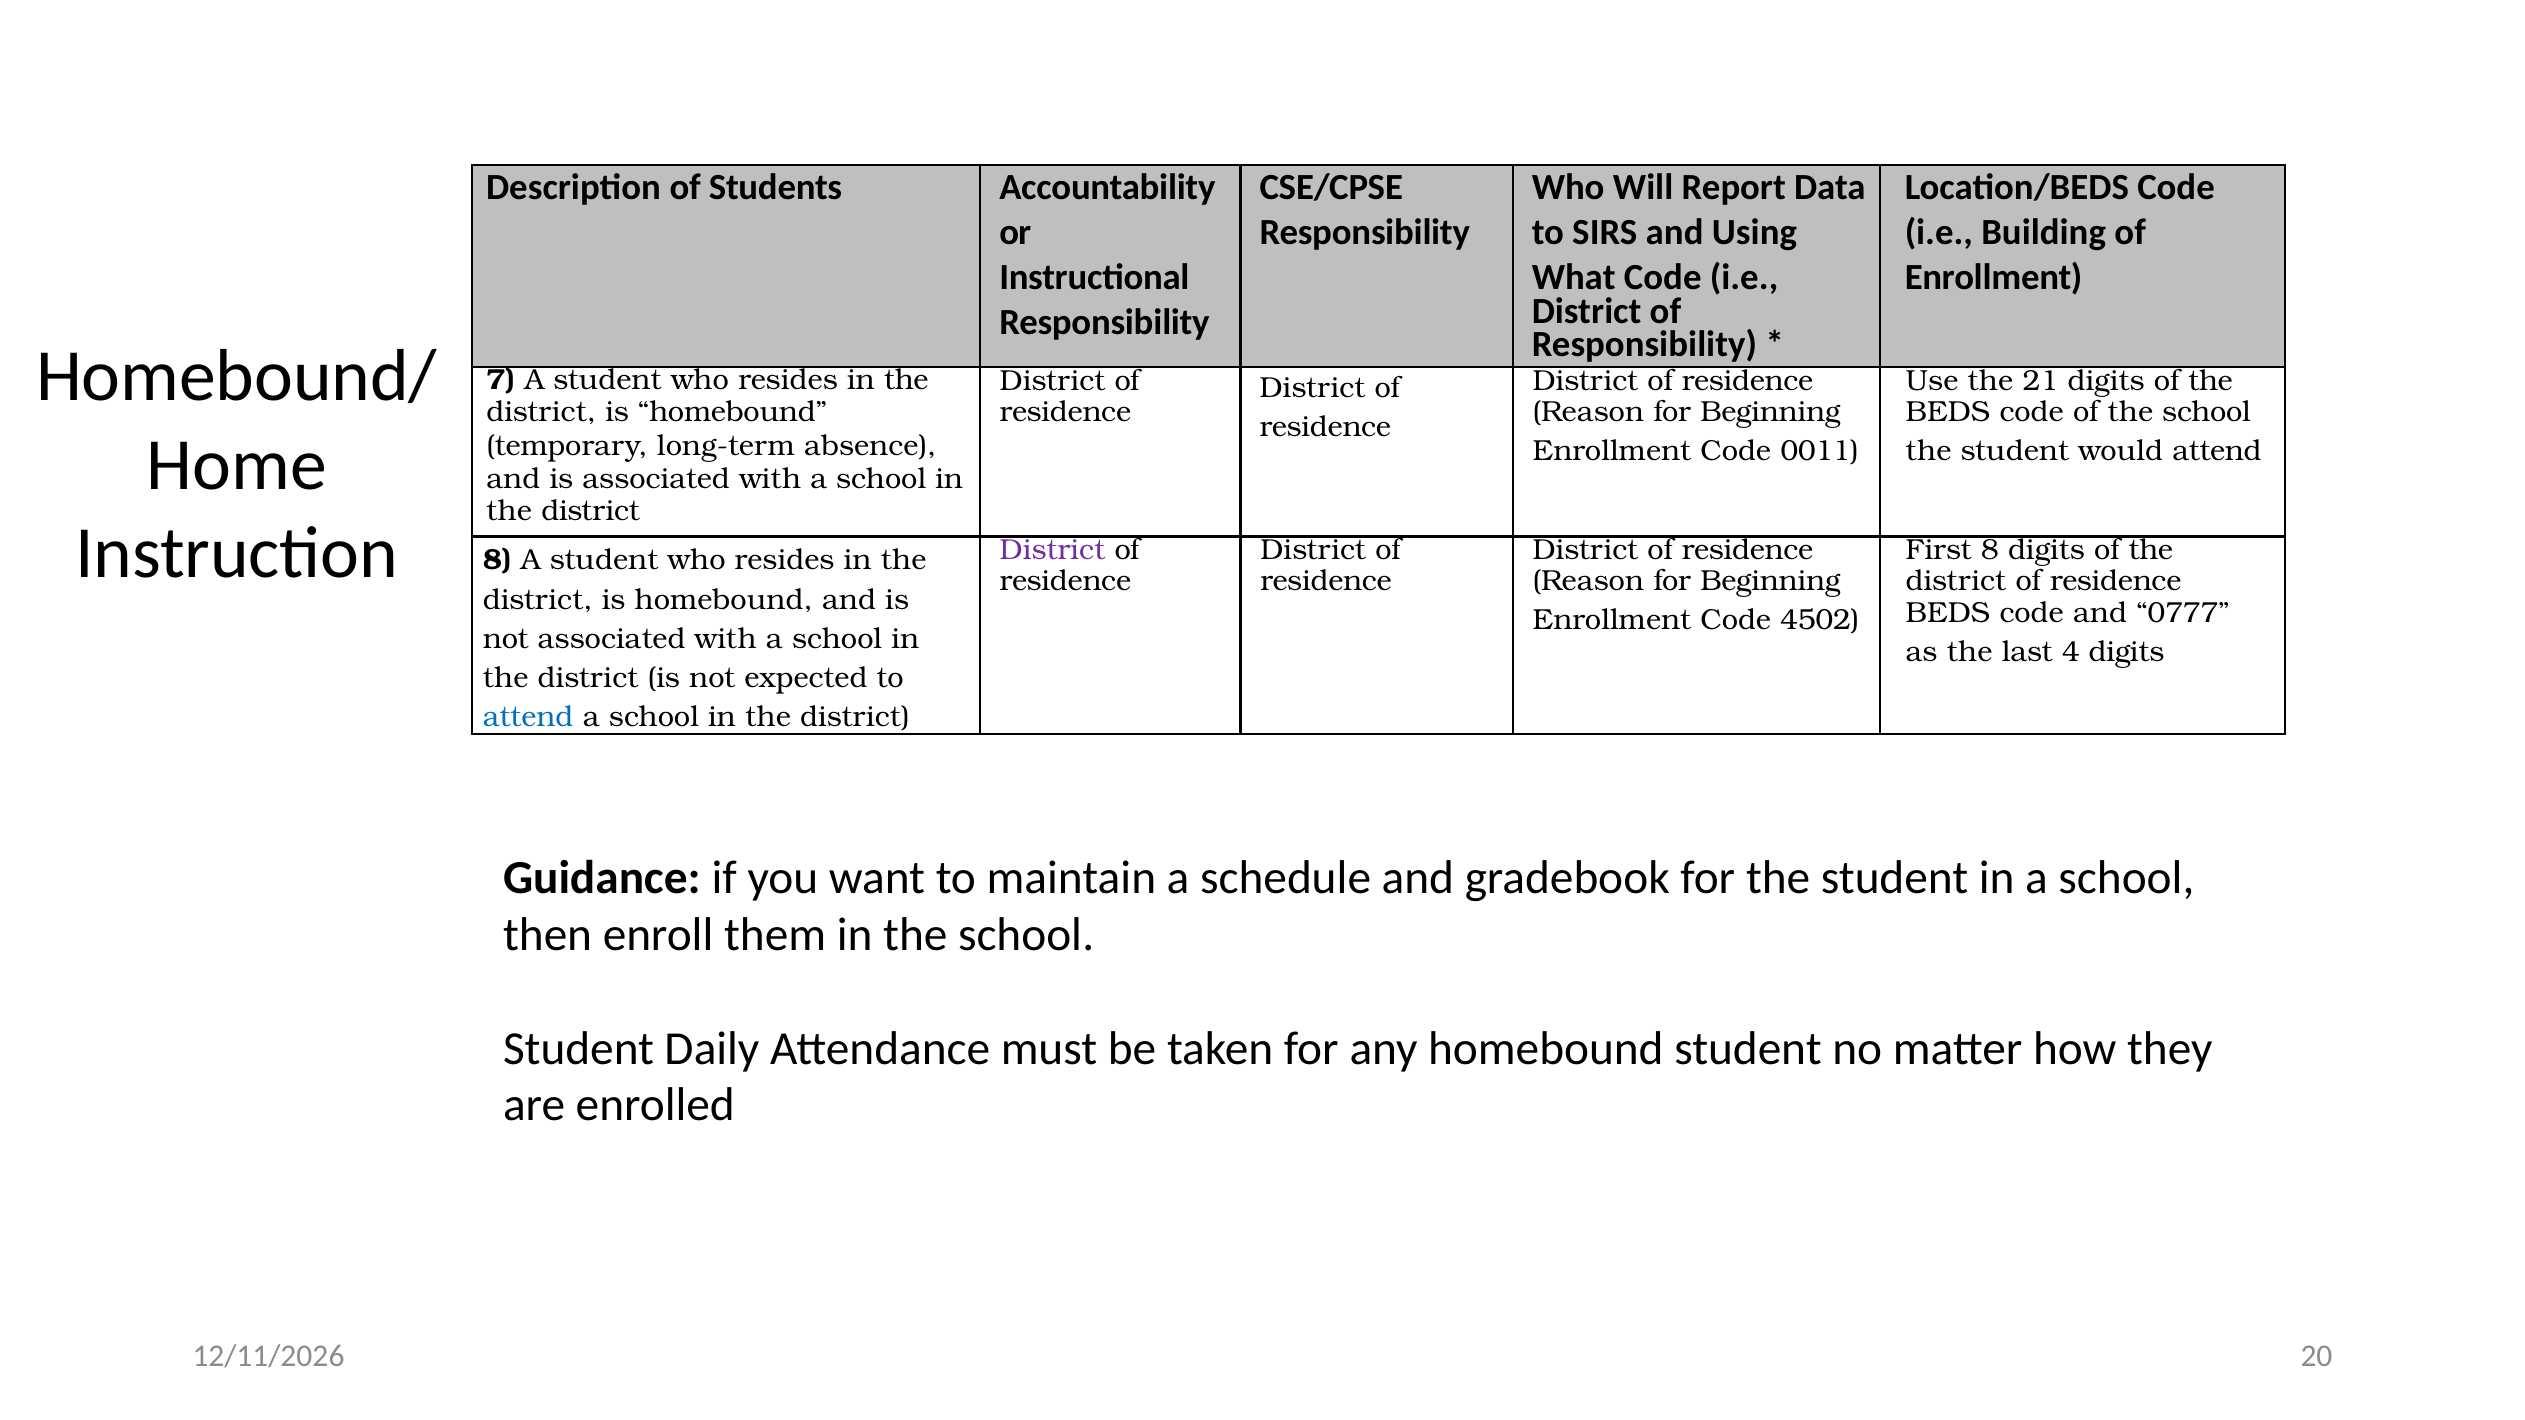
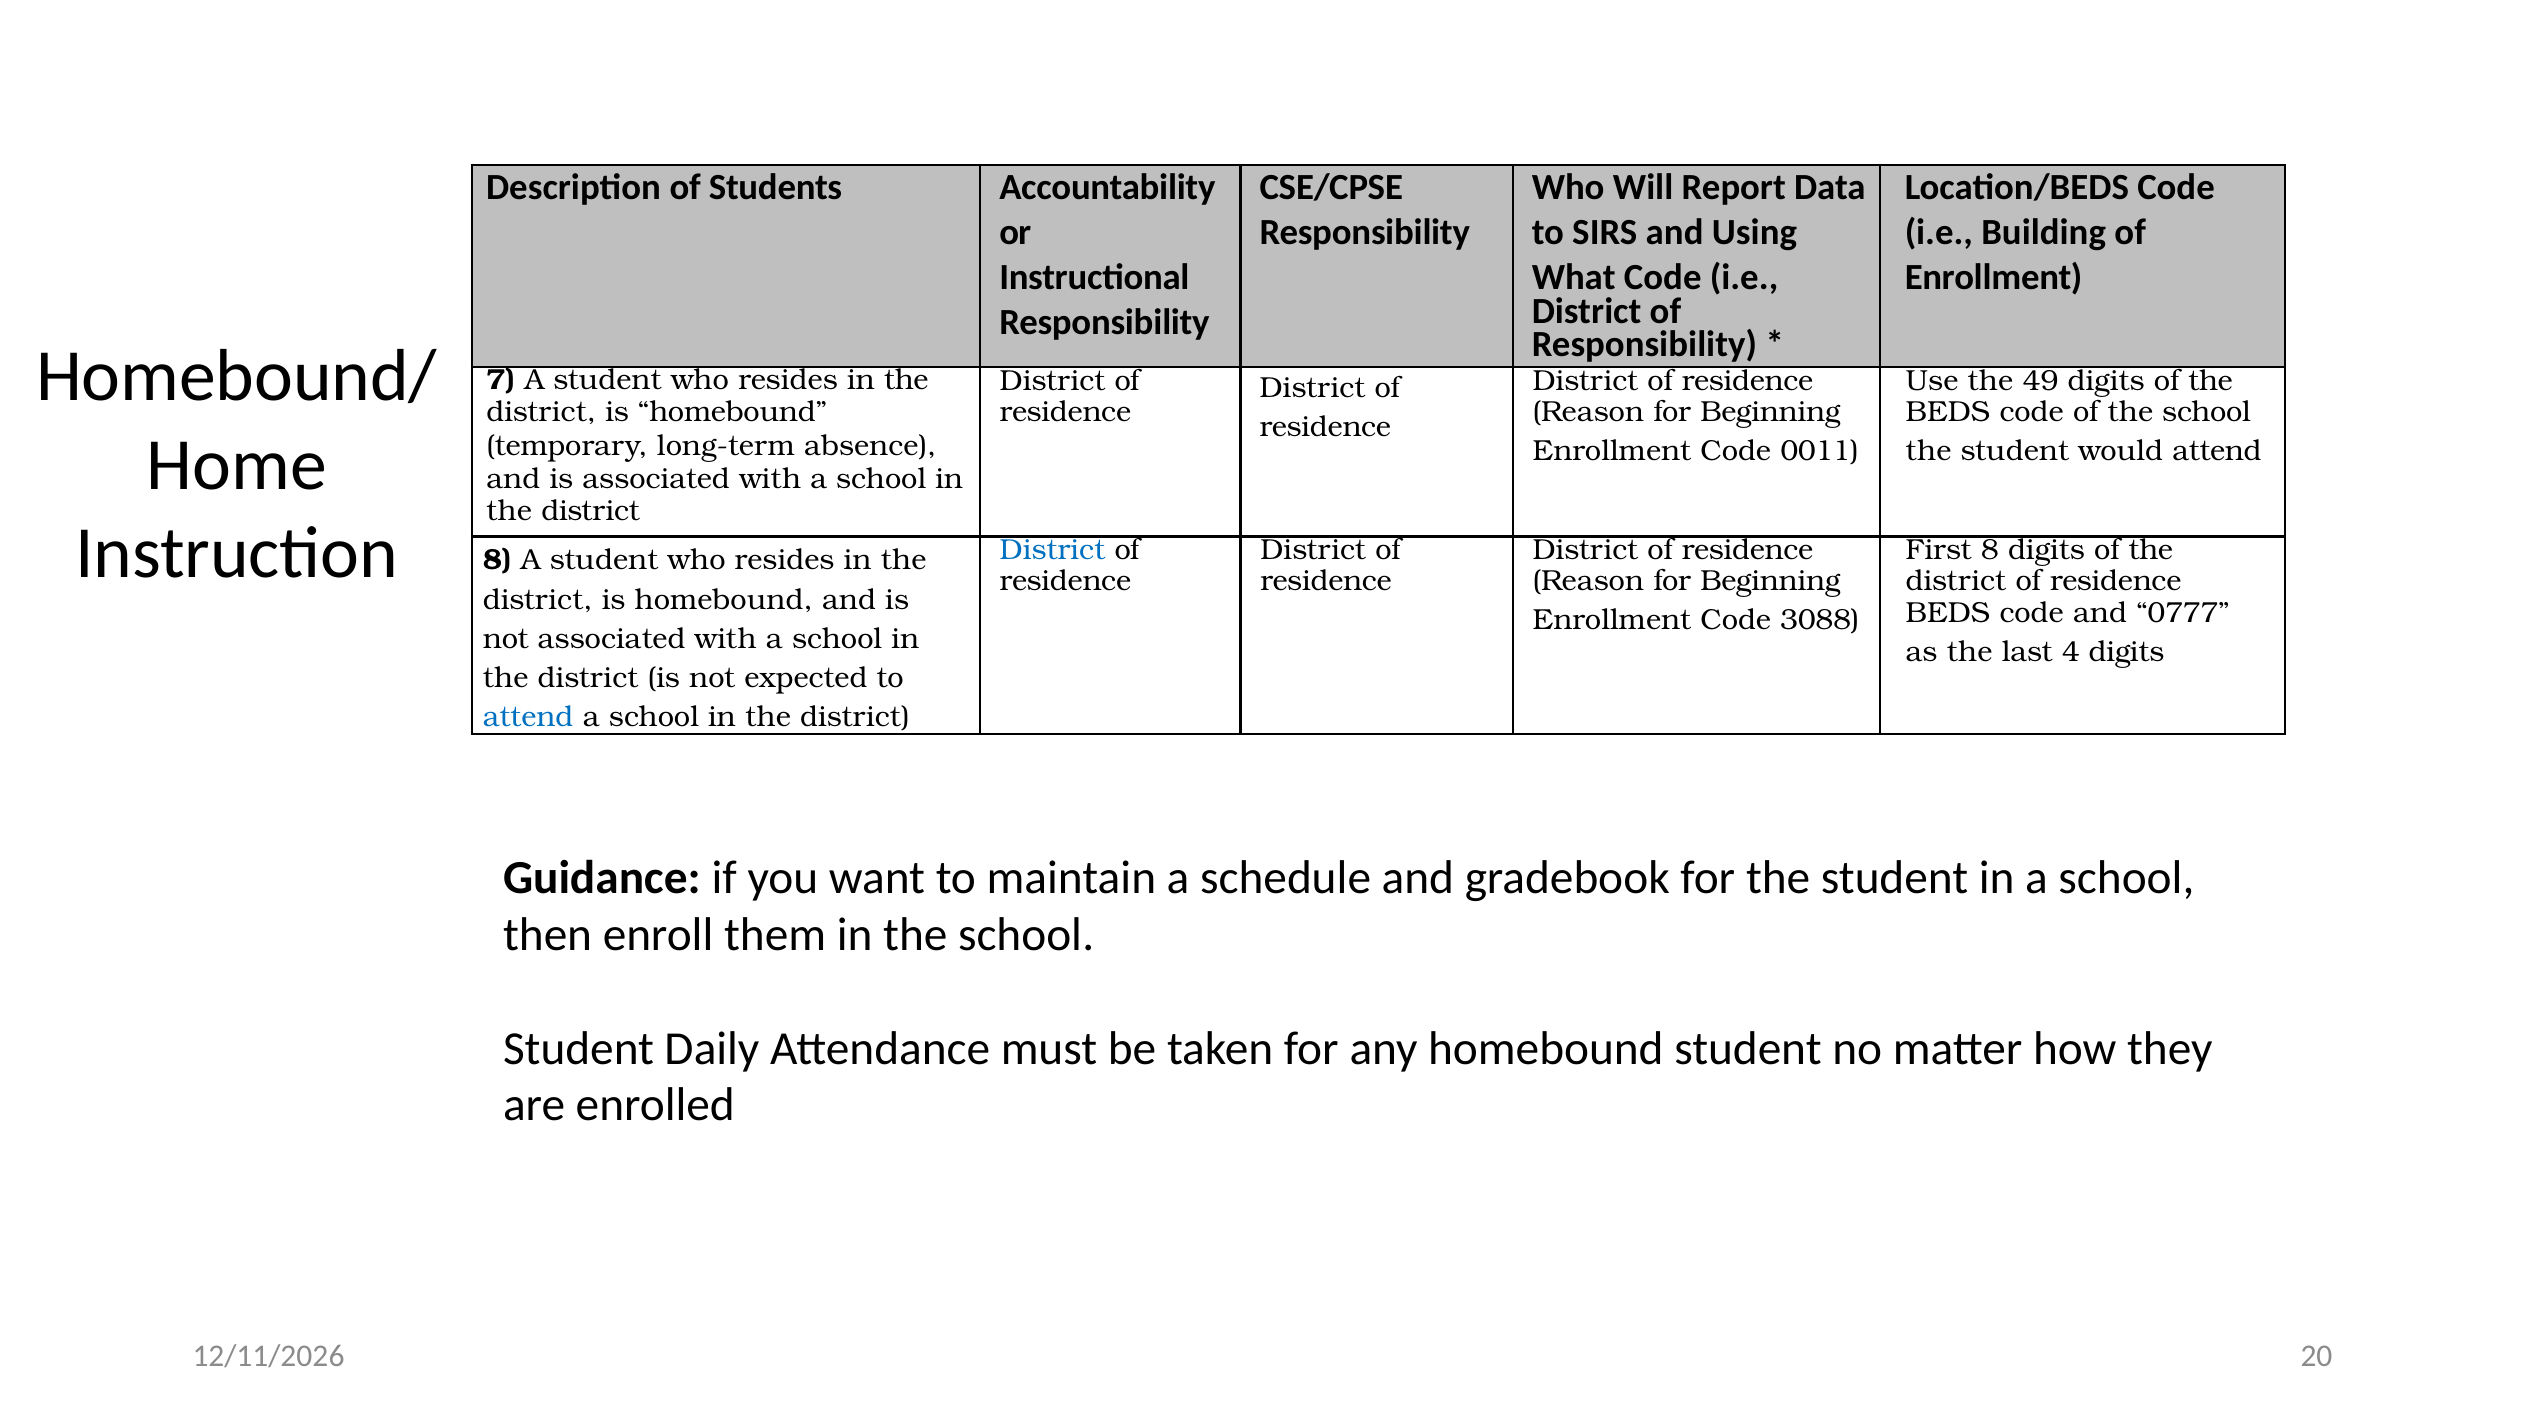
21: 21 -> 49
District at (1052, 550) colour: purple -> blue
4502: 4502 -> 3088
